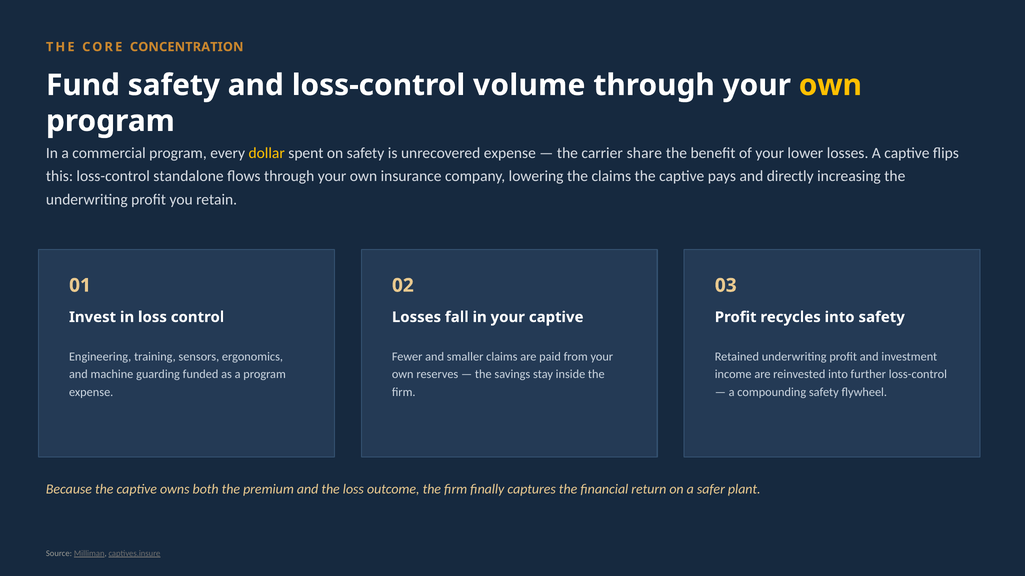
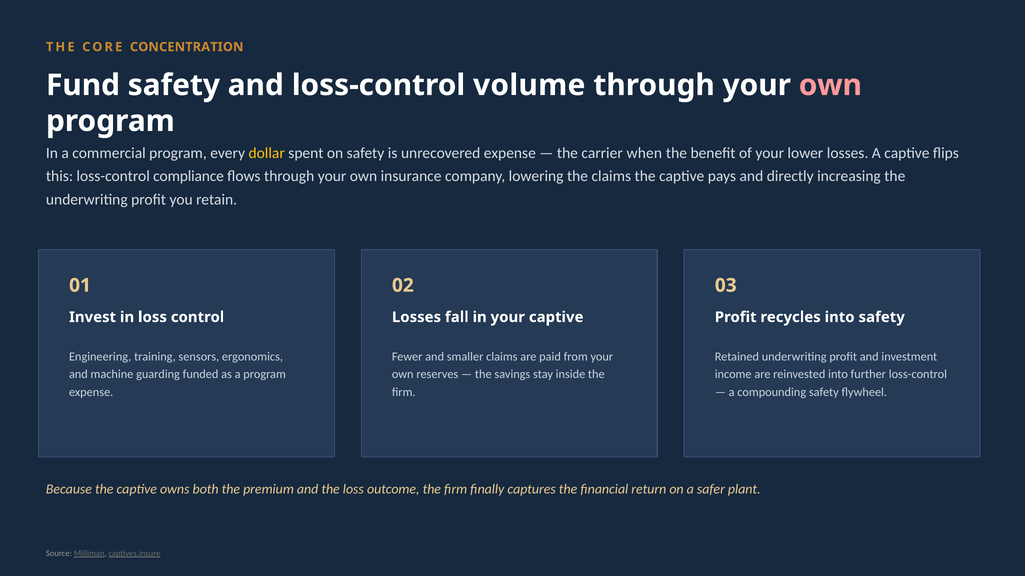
own at (830, 85) colour: yellow -> pink
share: share -> when
standalone: standalone -> compliance
